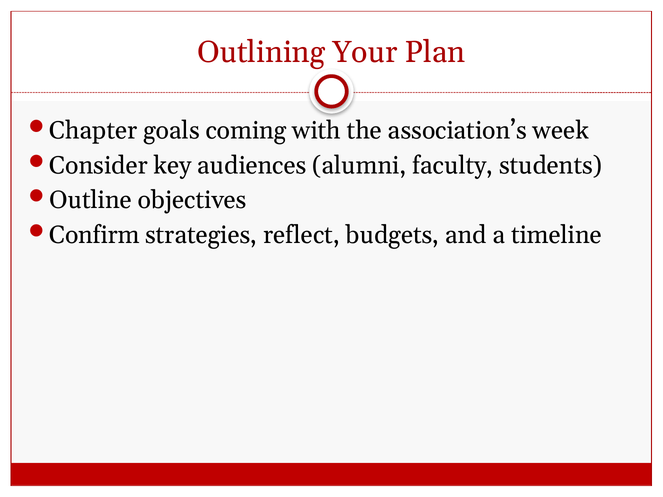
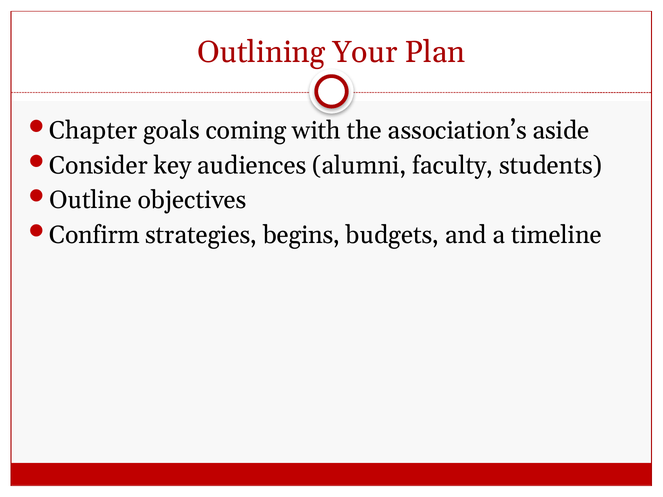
week: week -> aside
reflect: reflect -> begins
